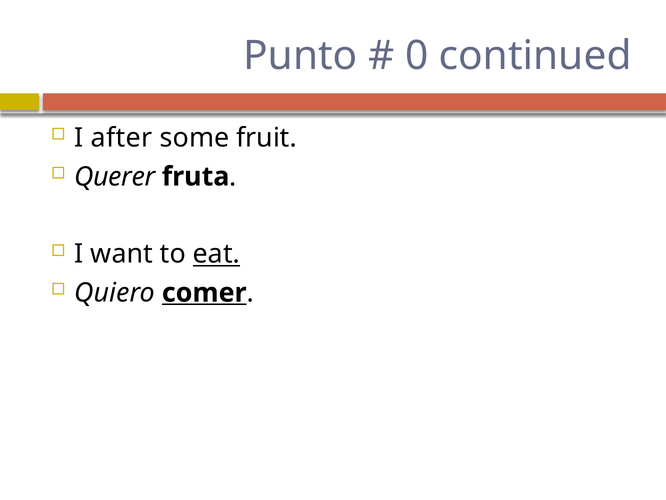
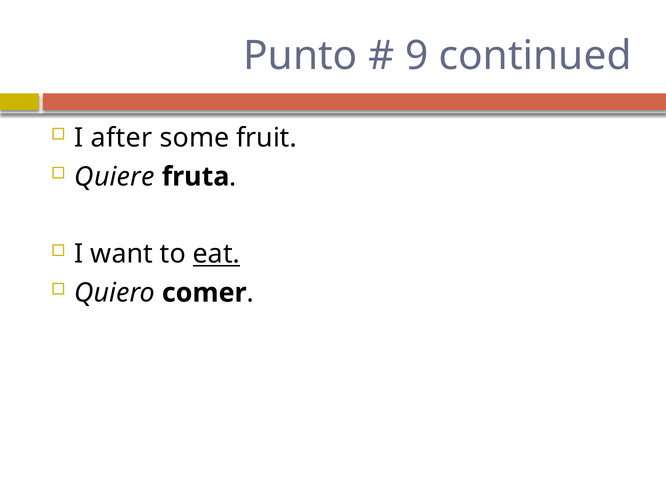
0: 0 -> 9
Querer: Querer -> Quiere
comer underline: present -> none
